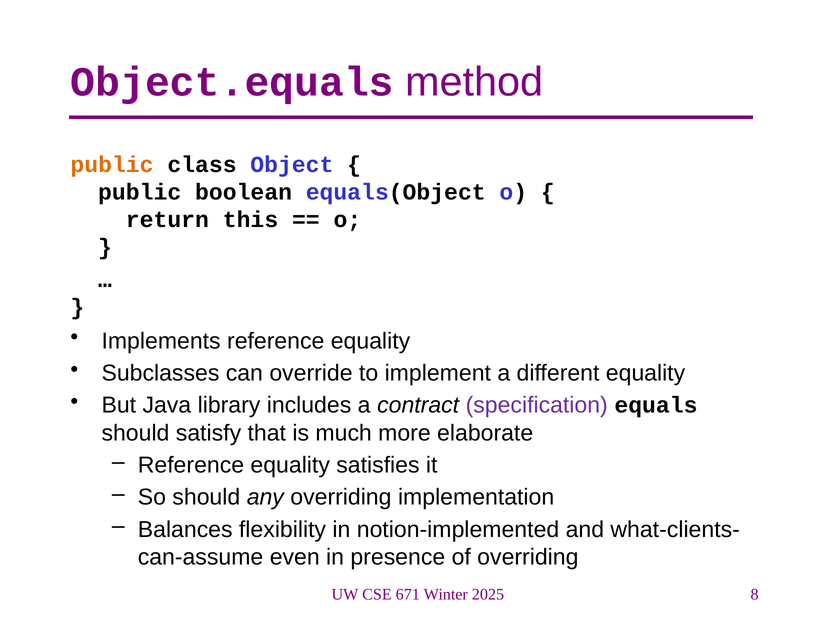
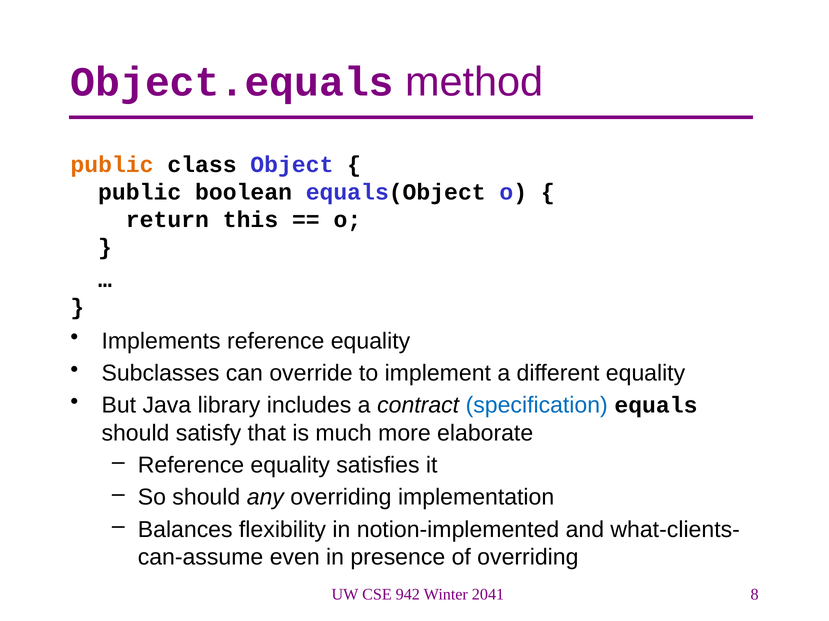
specification colour: purple -> blue
671: 671 -> 942
2025: 2025 -> 2041
